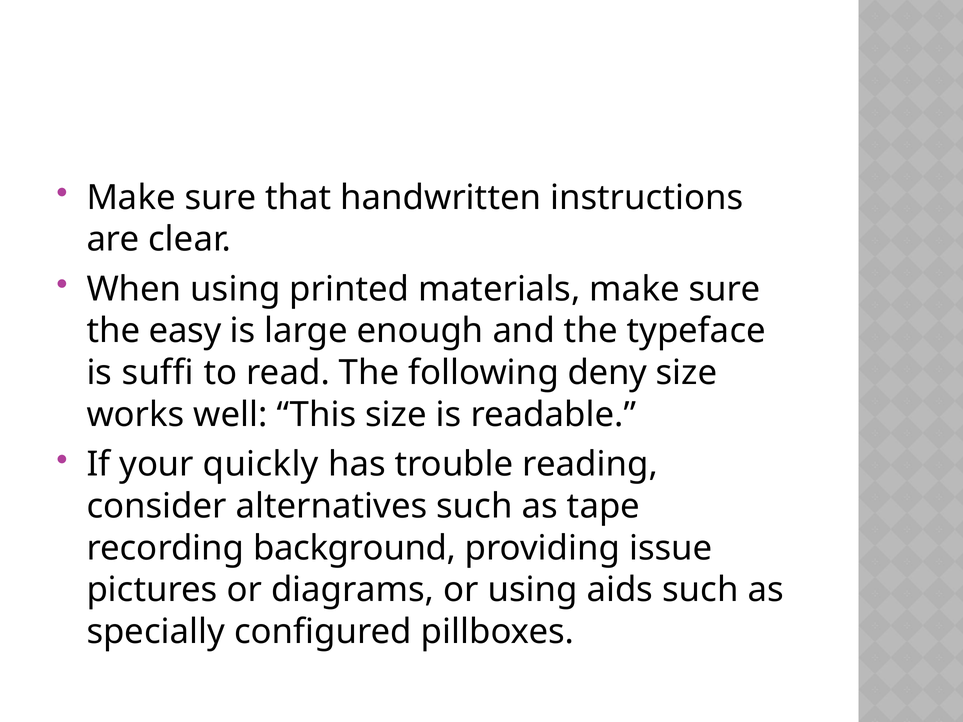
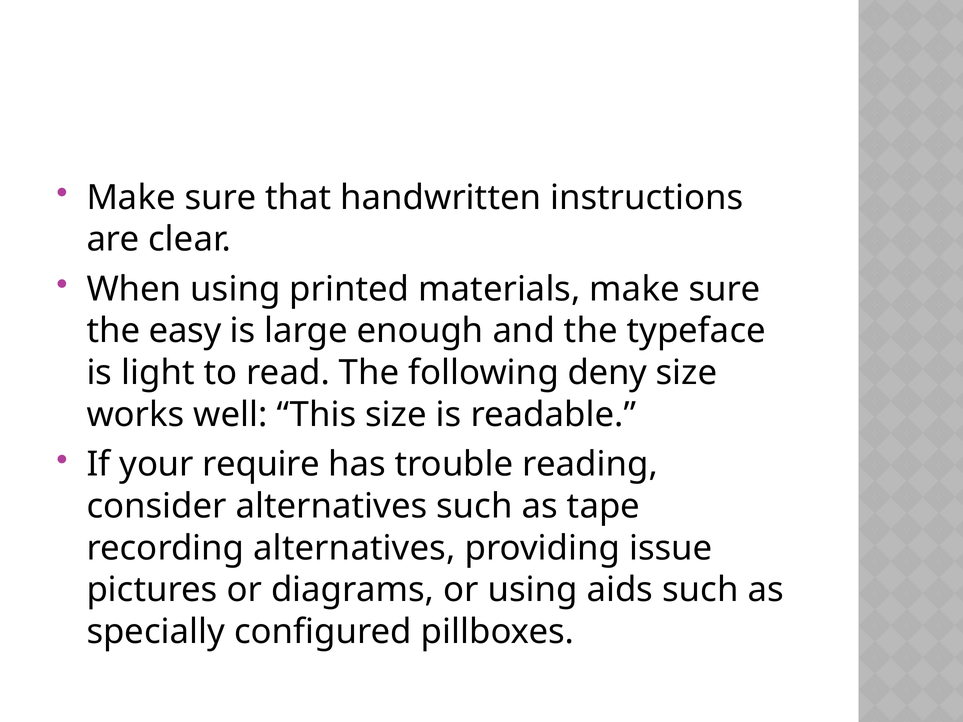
suffi: suffi -> light
quickly: quickly -> require
recording background: background -> alternatives
